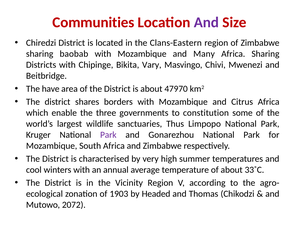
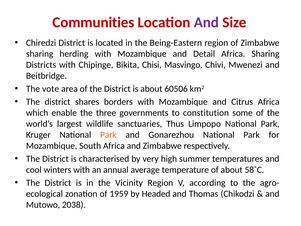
Clans-Eastern: Clans-Eastern -> Being-Eastern
baobab: baobab -> herding
Many: Many -> Detail
Vary: Vary -> Chisi
have: have -> vote
47970: 47970 -> 60506
Park at (108, 135) colour: purple -> orange
33˚C: 33˚C -> 58˚C
1903: 1903 -> 1959
2072: 2072 -> 2038
